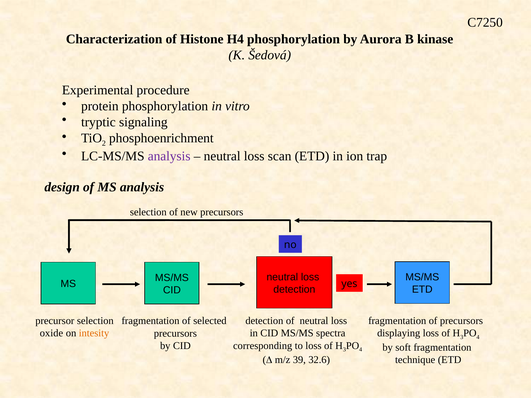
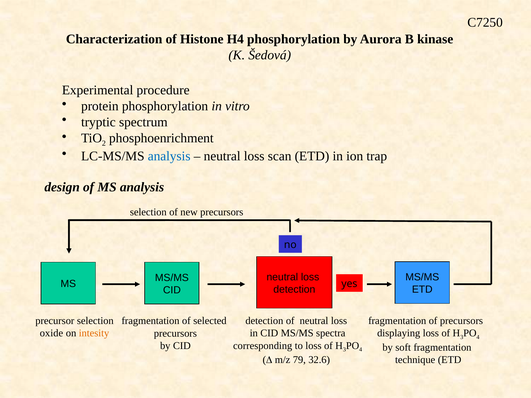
signaling: signaling -> spectrum
analysis at (169, 156) colour: purple -> blue
39: 39 -> 79
